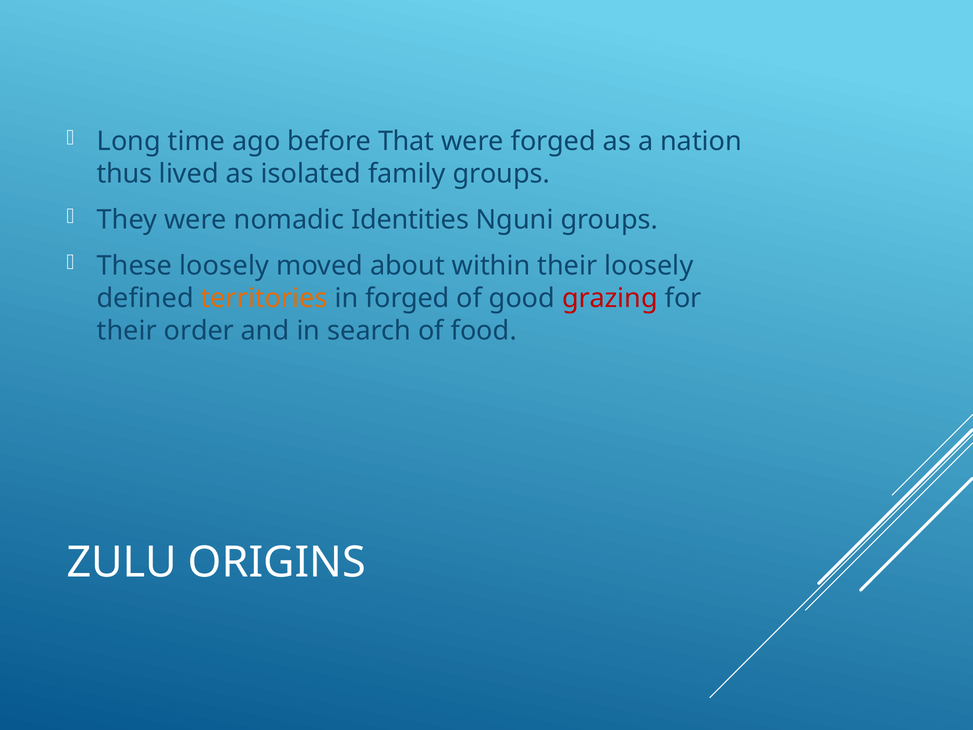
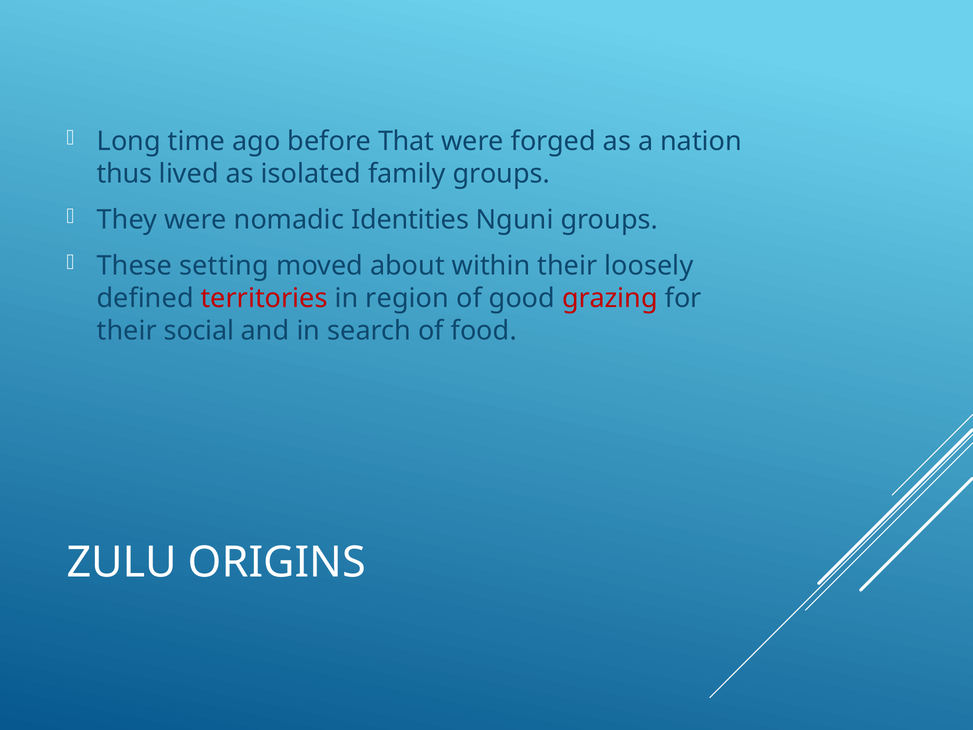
These loosely: loosely -> setting
territories colour: orange -> red
in forged: forged -> region
order: order -> social
